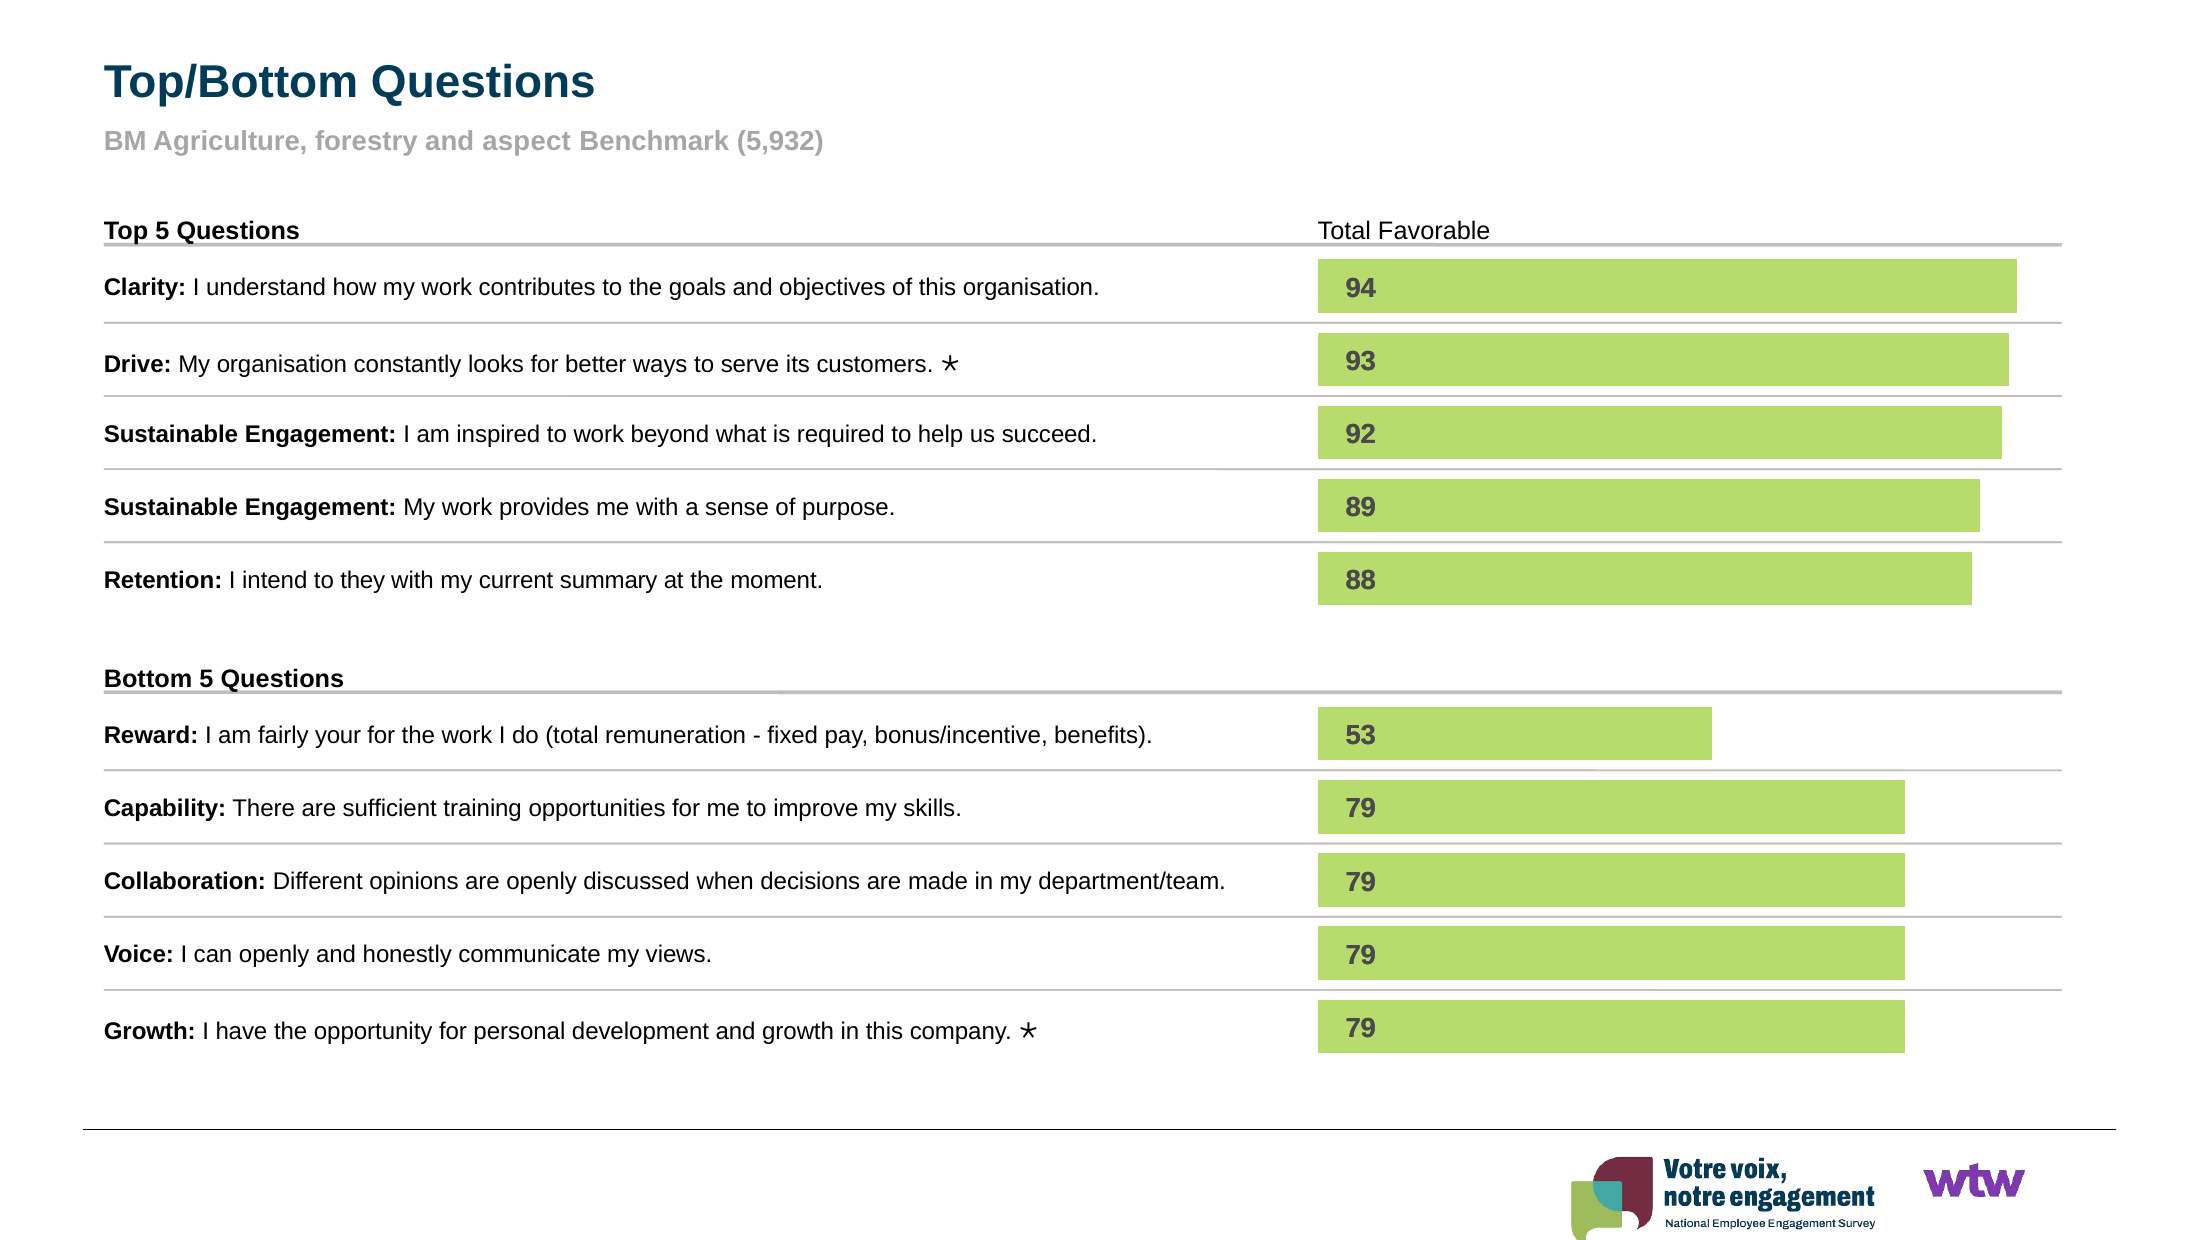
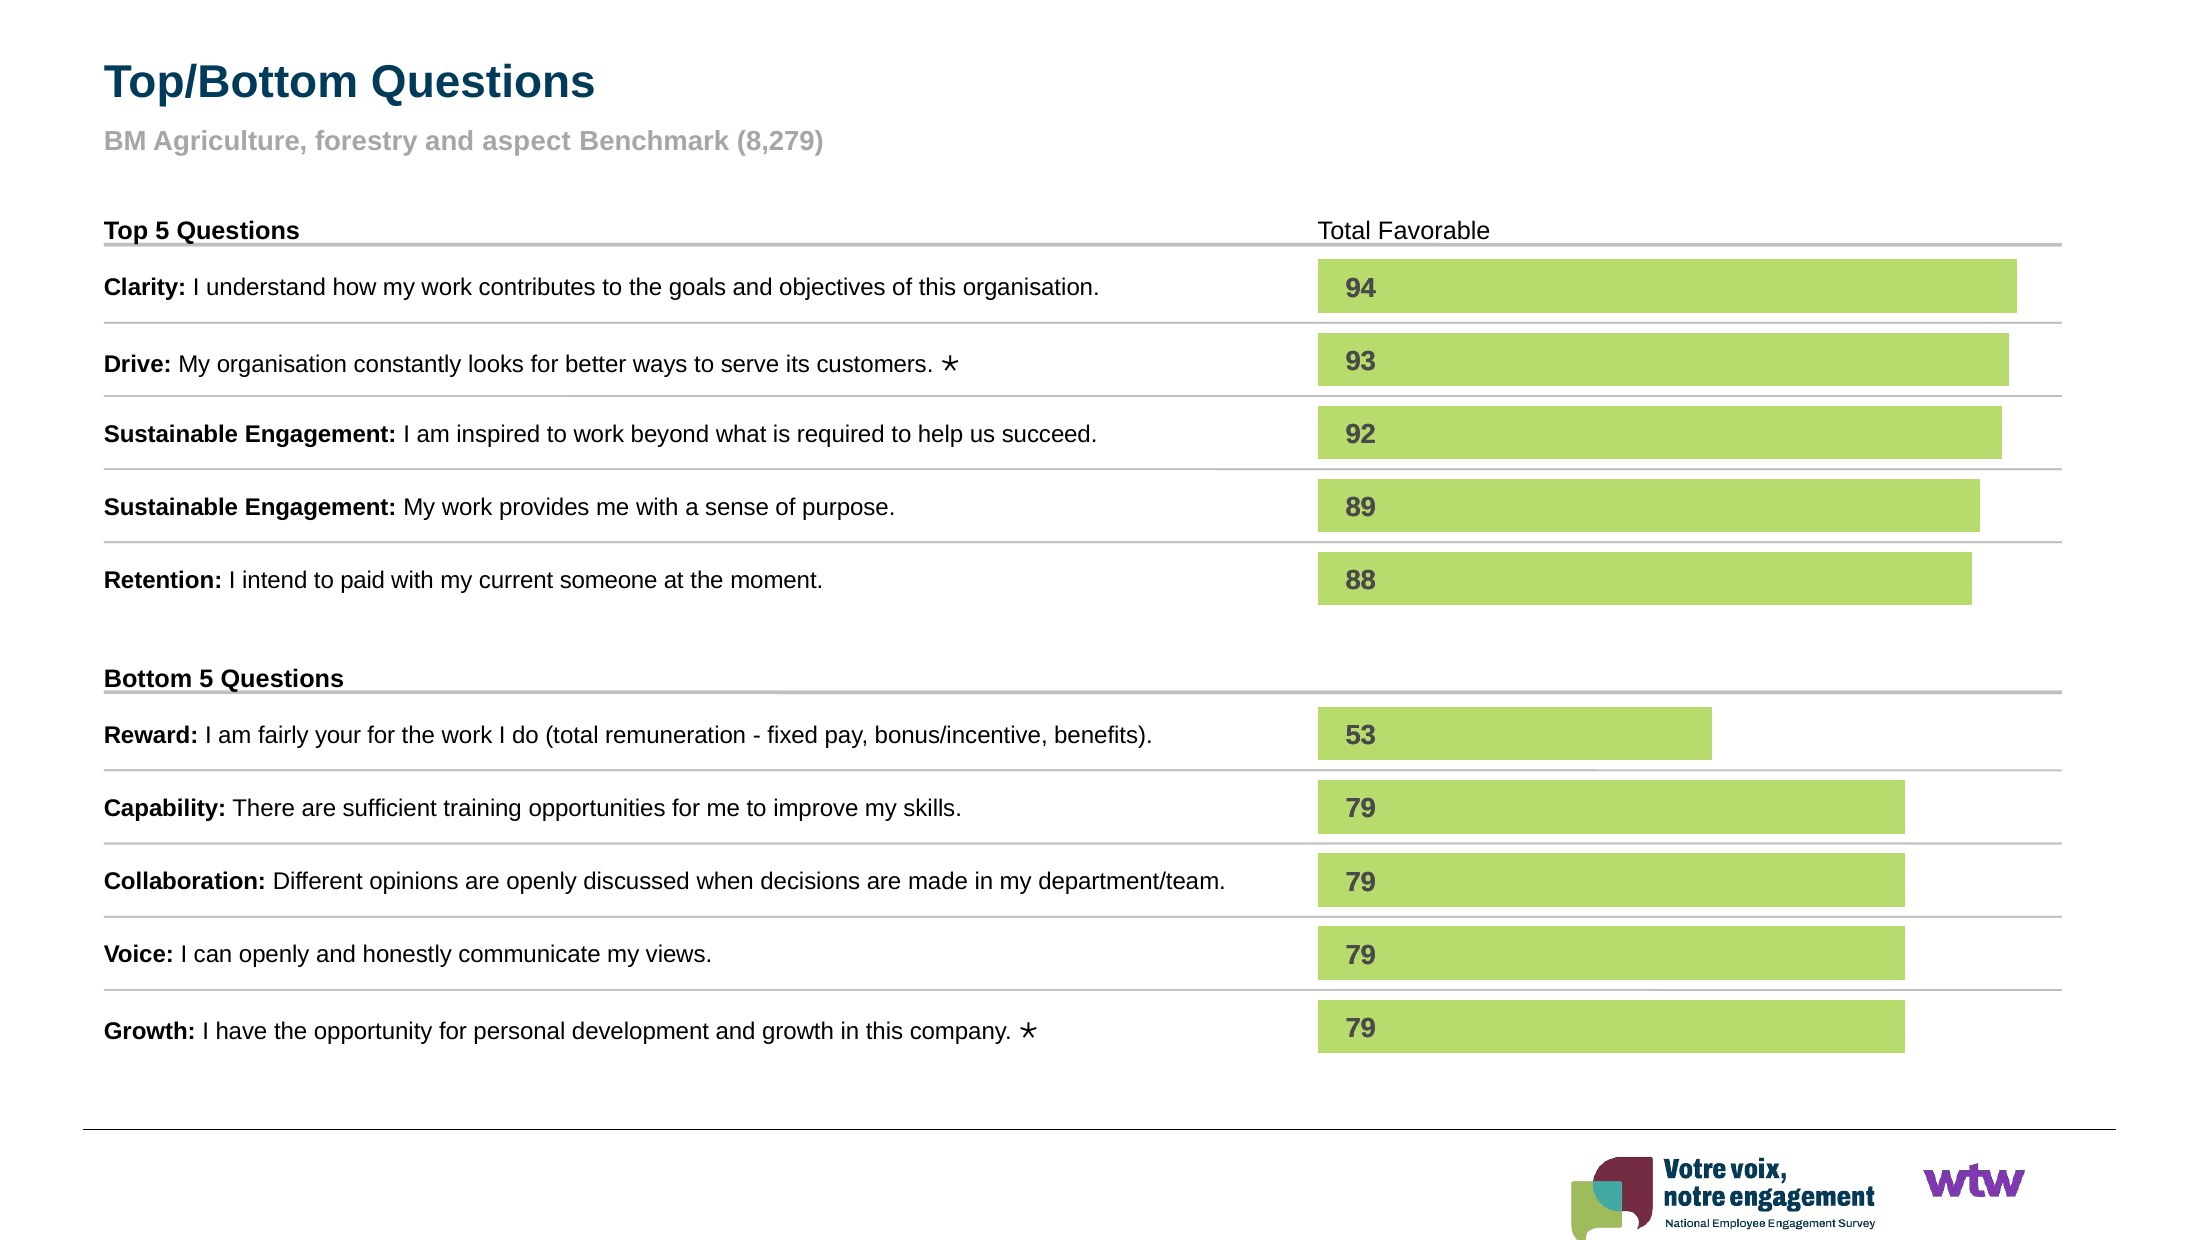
5,932: 5,932 -> 8,279
they: they -> paid
summary: summary -> someone
